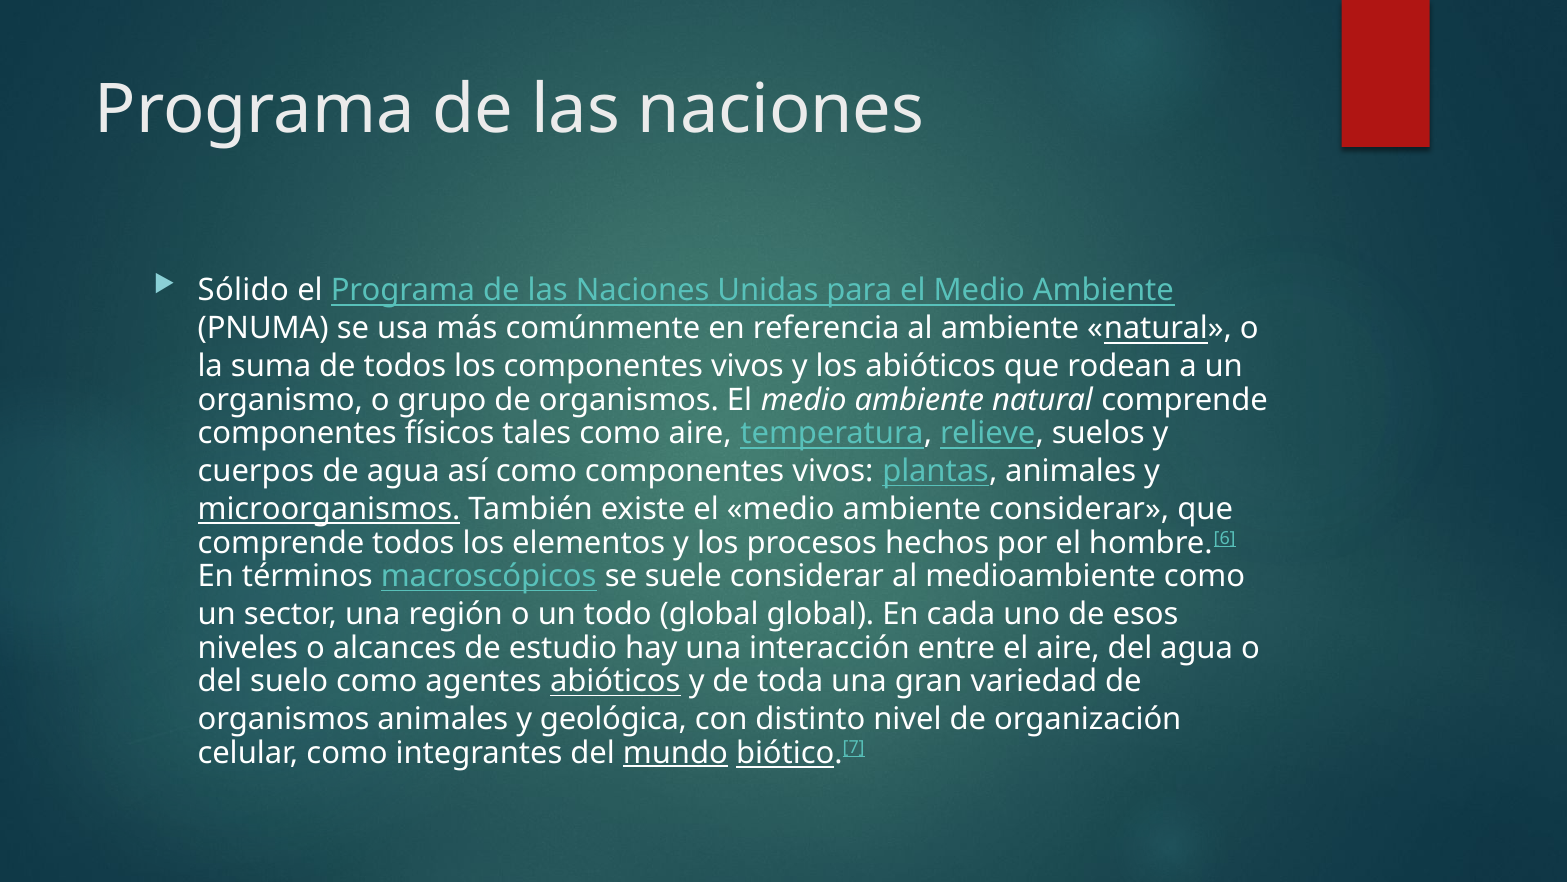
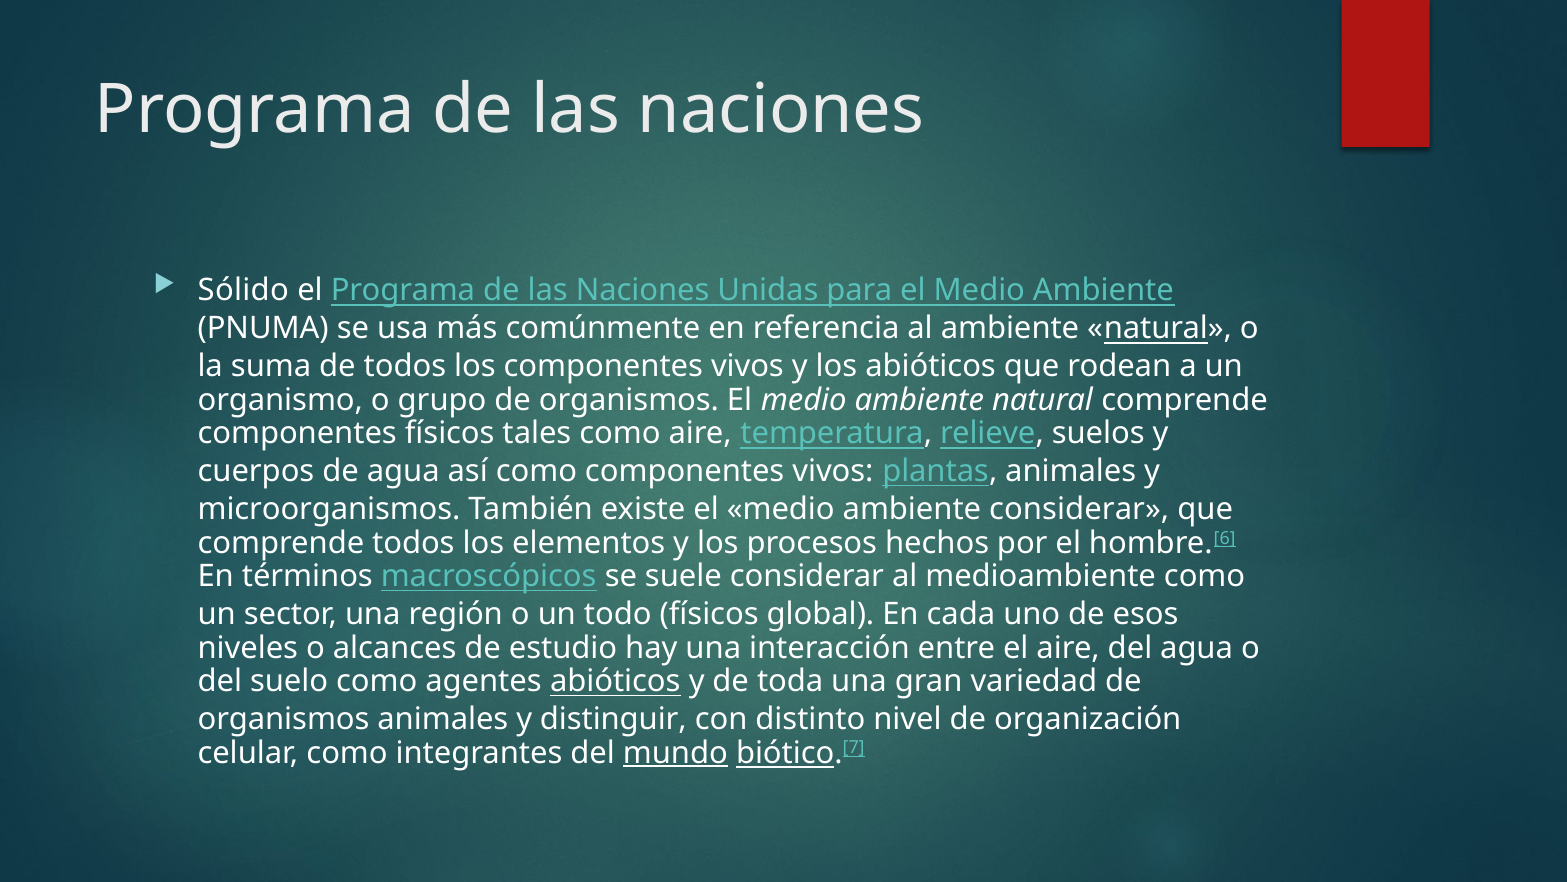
microorganismos underline: present -> none
todo global: global -> físicos
geológica: geológica -> distinguir
